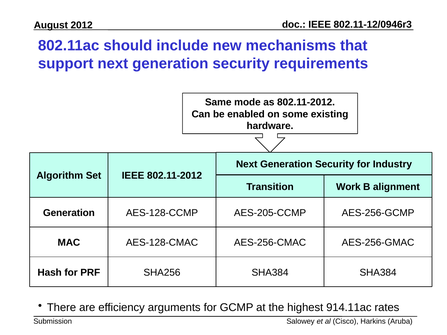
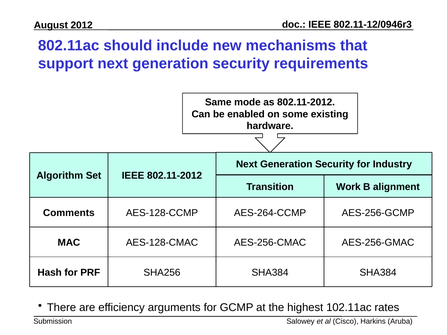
Generation at (69, 213): Generation -> Comments
AES-205-CCMP: AES-205-CCMP -> AES-264-CCMP
914.11ac: 914.11ac -> 102.11ac
